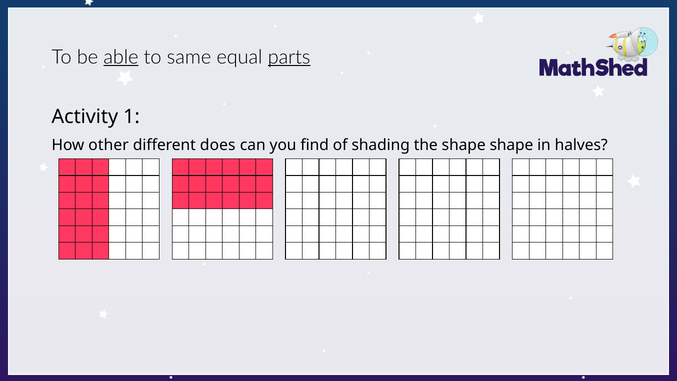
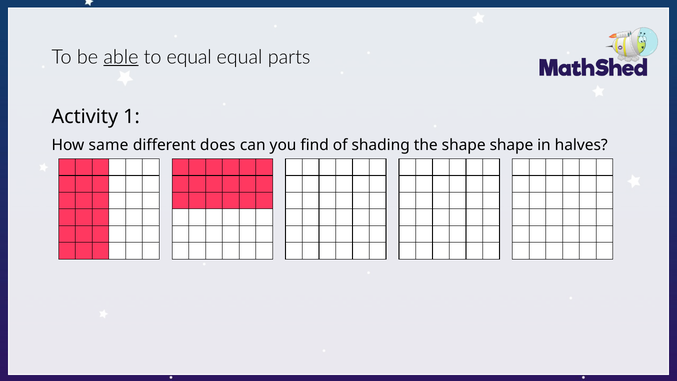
to same: same -> equal
parts underline: present -> none
other: other -> same
